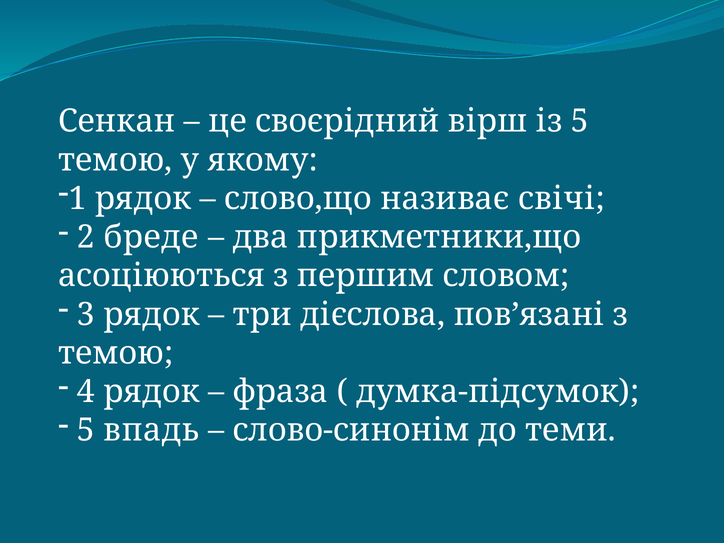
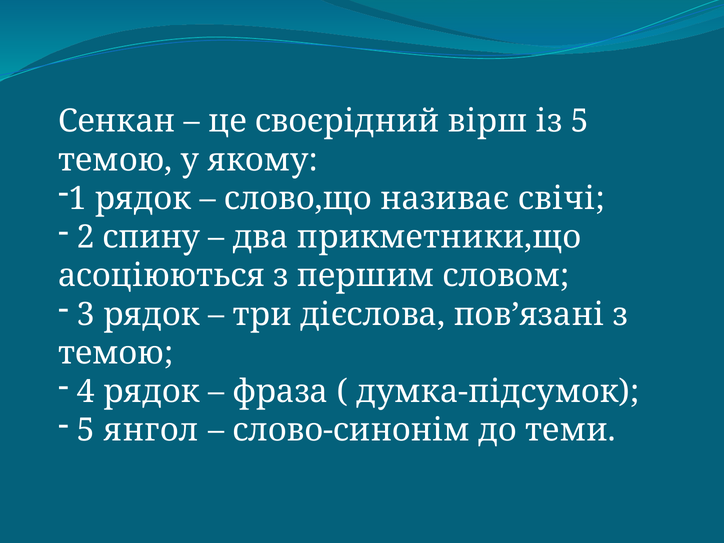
бреде: бреде -> спину
впадь: впадь -> янгол
